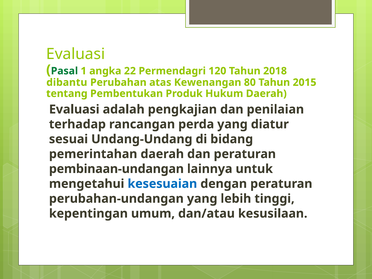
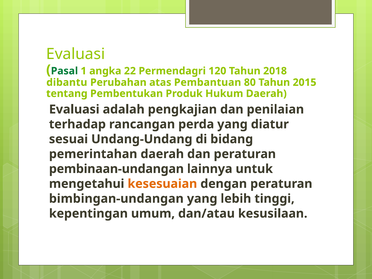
Kewenangan: Kewenangan -> Pembantuan
kesesuaian colour: blue -> orange
perubahan-undangan: perubahan-undangan -> bimbingan-undangan
